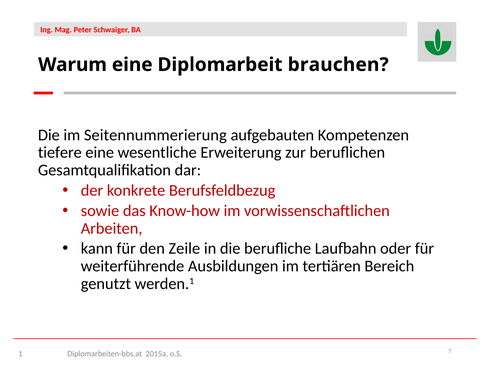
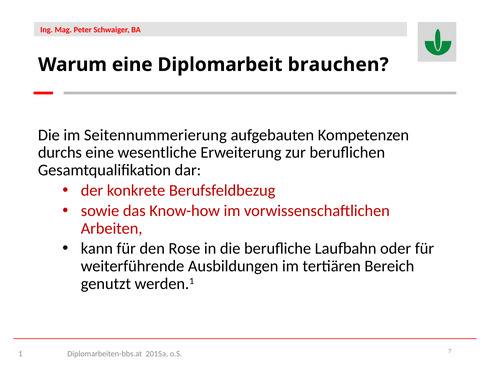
tiefere: tiefere -> durchs
Zeile: Zeile -> Rose
